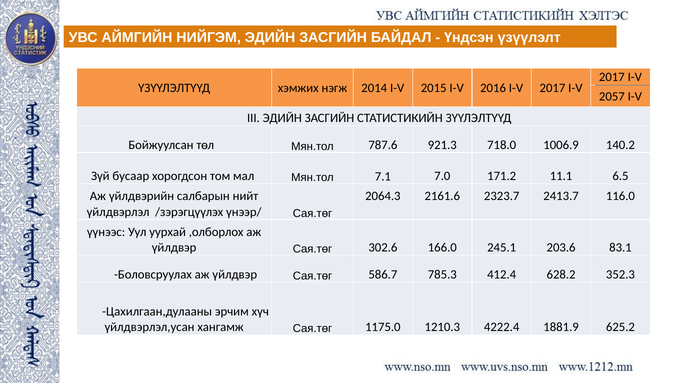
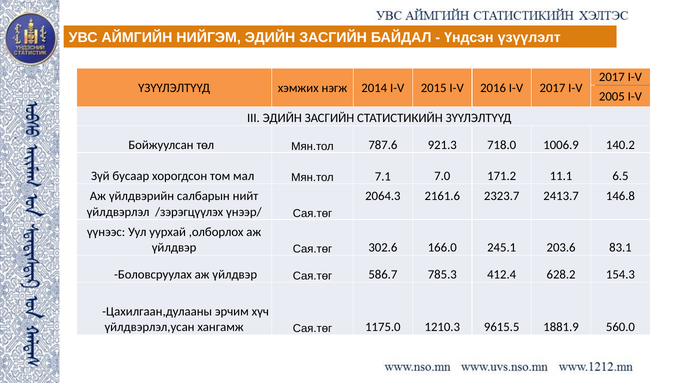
2057: 2057 -> 2005
116.0: 116.0 -> 146.8
352.3: 352.3 -> 154.3
4222.4: 4222.4 -> 9615.5
625.2: 625.2 -> 560.0
